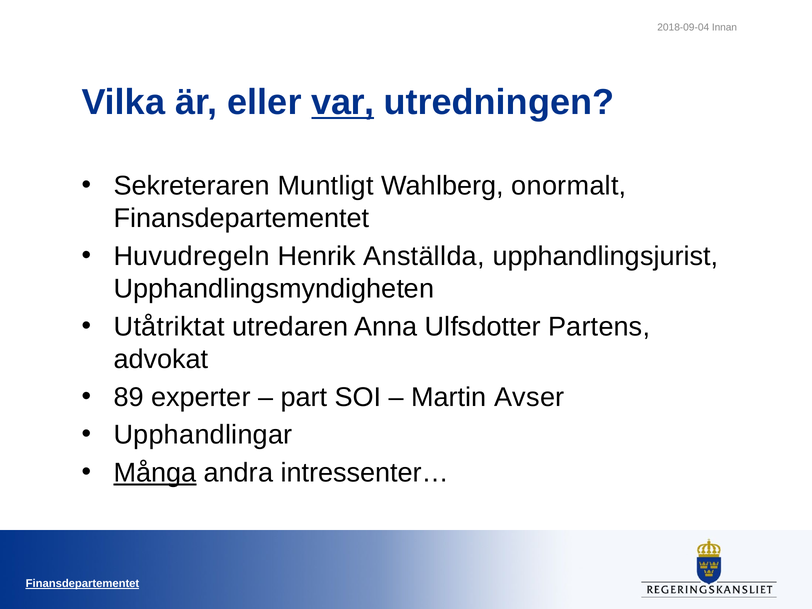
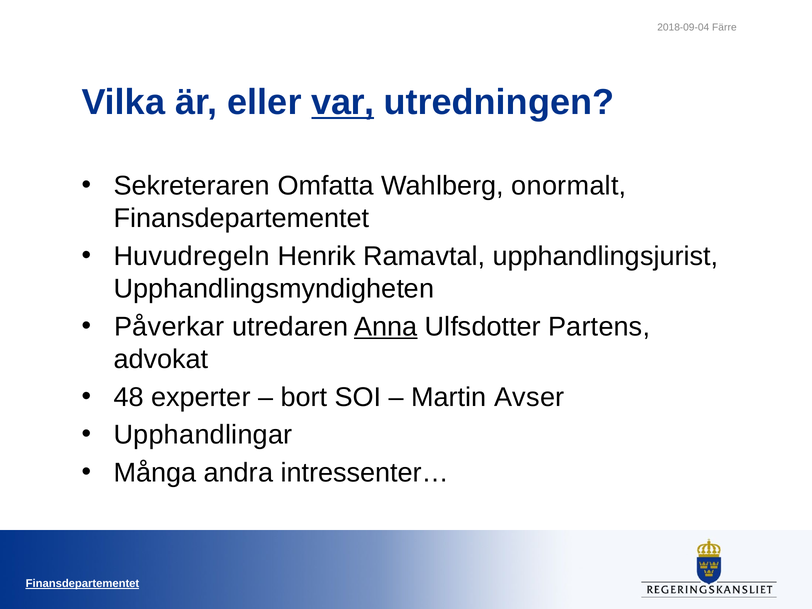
Innan: Innan -> Färre
Muntligt: Muntligt -> Omfatta
Anställda: Anställda -> Ramavtal
Utåtriktat: Utåtriktat -> Påverkar
Anna underline: none -> present
89: 89 -> 48
part: part -> bort
Många underline: present -> none
